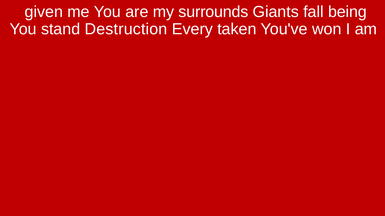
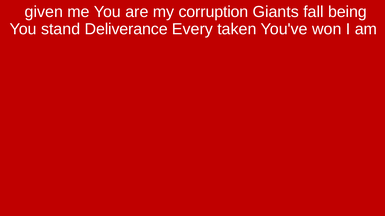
surrounds: surrounds -> corruption
Destruction: Destruction -> Deliverance
